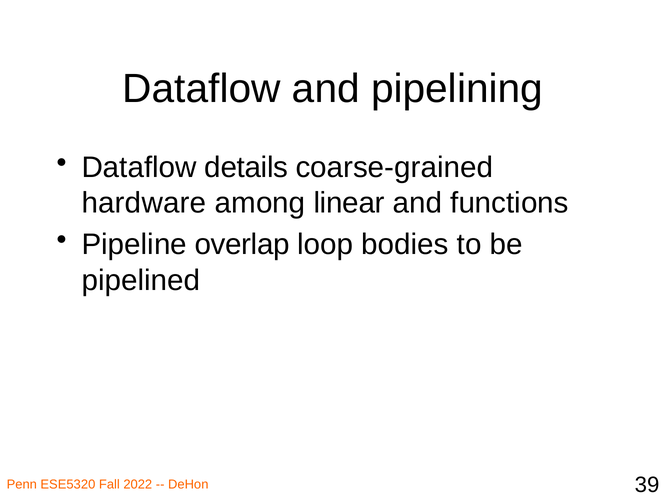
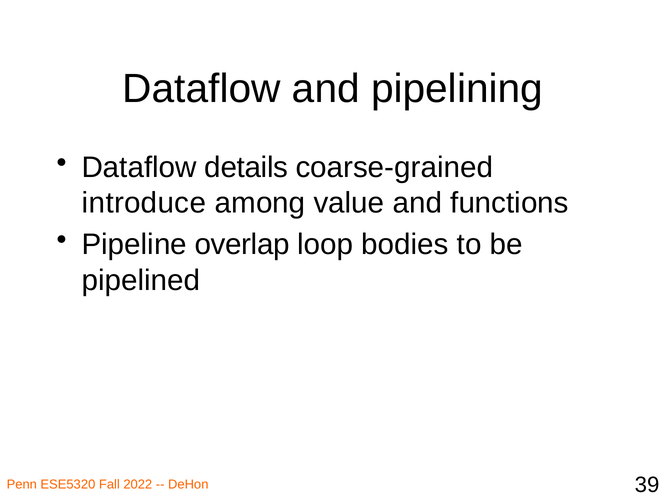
hardware: hardware -> introduce
linear: linear -> value
